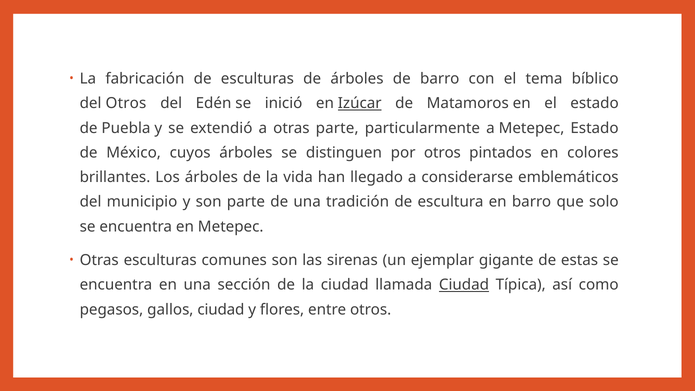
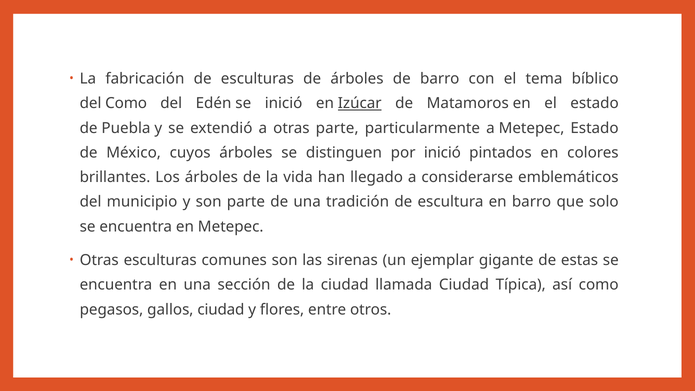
del Otros: Otros -> Como
por otros: otros -> inició
Ciudad at (464, 285) underline: present -> none
